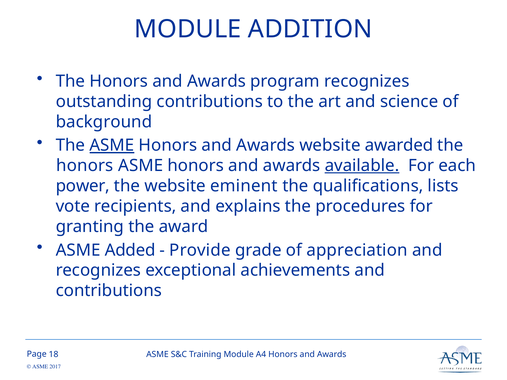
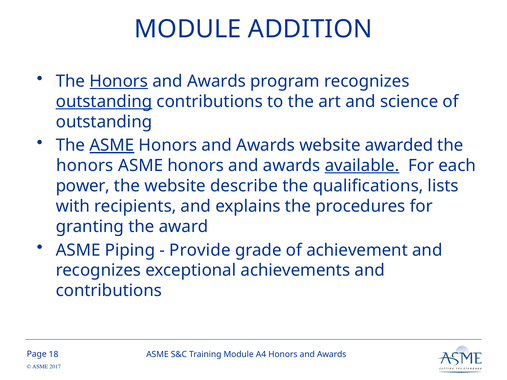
Honors at (119, 81) underline: none -> present
outstanding at (104, 102) underline: none -> present
background at (104, 122): background -> outstanding
eminent: eminent -> describe
vote: vote -> with
Added: Added -> Piping
appreciation: appreciation -> achievement
